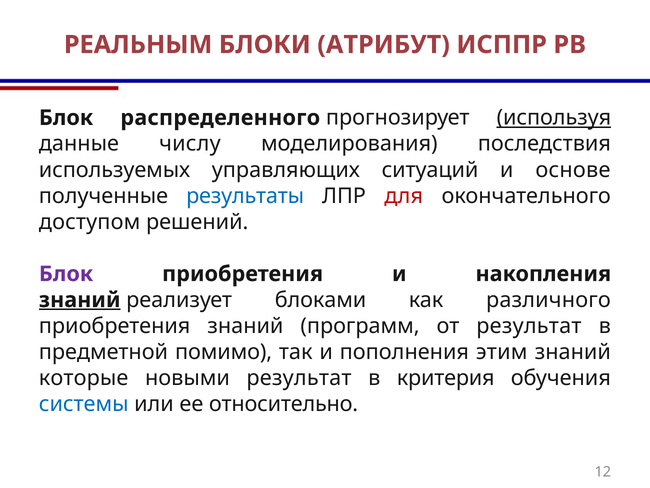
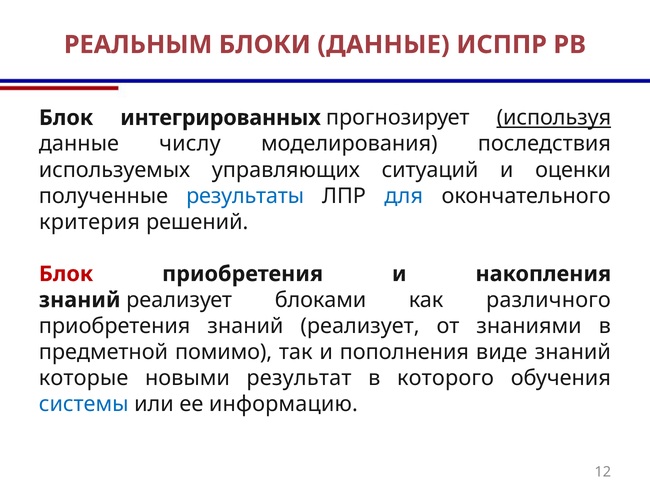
БЛОКИ АТРИБУТ: АТРИБУТ -> ДАННЫЕ
распределенного: распределенного -> интегрированных
основе: основе -> оценки
для colour: red -> blue
доступом: доступом -> критерия
Блок at (66, 274) colour: purple -> red
знаний at (80, 300) underline: present -> none
приобретения знаний программ: программ -> реализует
от результат: результат -> знаниями
этим: этим -> виде
критерия: критерия -> которого
относительно: относительно -> информацию
